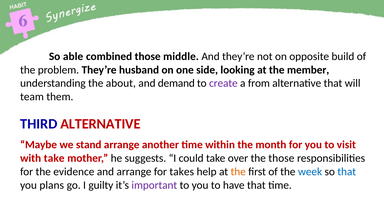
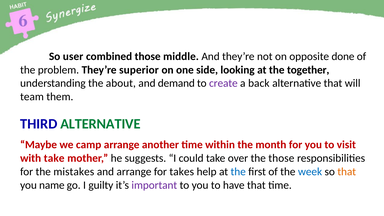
able: able -> user
build: build -> done
husband: husband -> superior
member: member -> together
from: from -> back
ALTERNATIVE at (100, 124) colour: red -> green
stand: stand -> camp
evidence: evidence -> mistakes
the at (238, 172) colour: orange -> blue
that at (347, 172) colour: blue -> orange
plans: plans -> name
